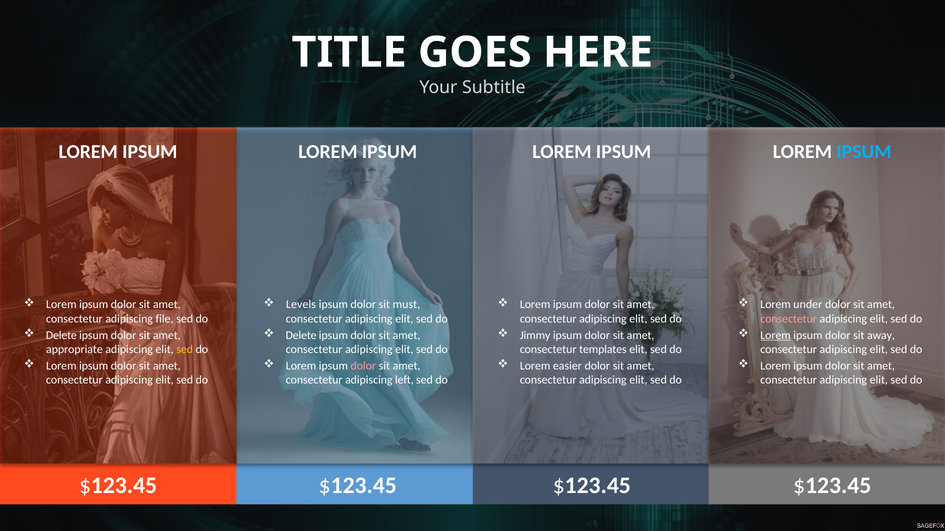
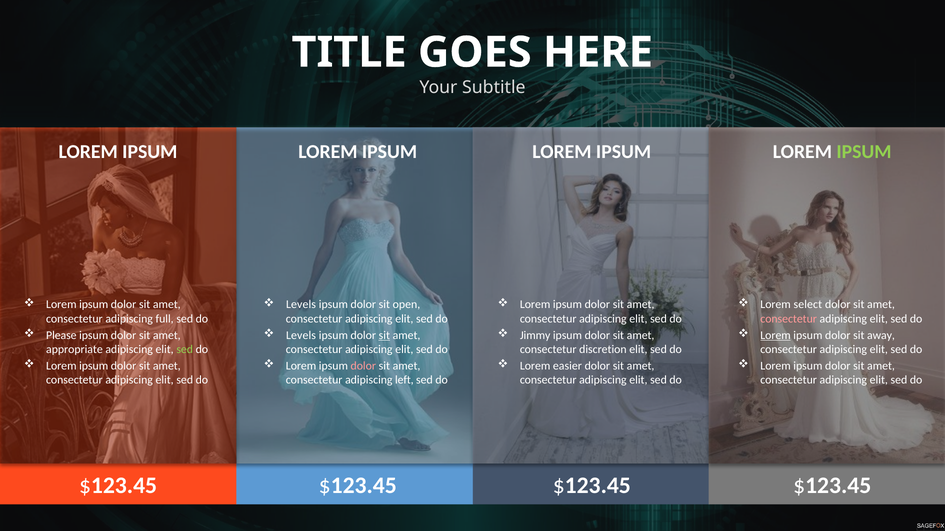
IPSUM at (864, 152) colour: light blue -> light green
must: must -> open
under: under -> select
file: file -> full
Delete at (61, 336): Delete -> Please
Delete at (301, 336): Delete -> Levels
sit at (384, 336) underline: none -> present
sed at (185, 350) colour: yellow -> light green
templates: templates -> discretion
